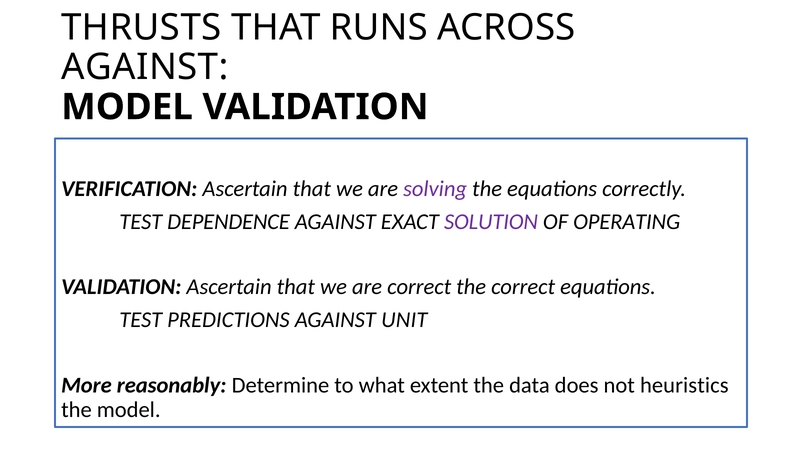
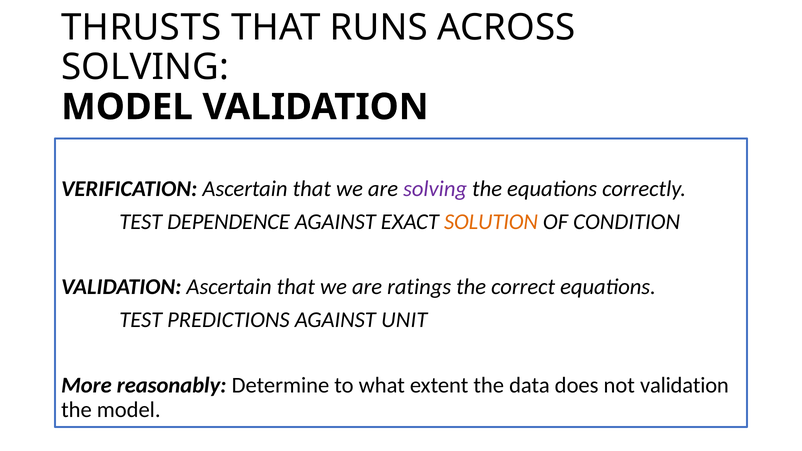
AGAINST at (145, 67): AGAINST -> SOLVING
SOLUTION colour: purple -> orange
OPERATING: OPERATING -> CONDITION
are correct: correct -> ratings
not heuristics: heuristics -> validation
